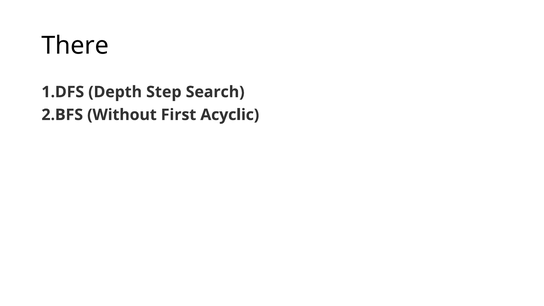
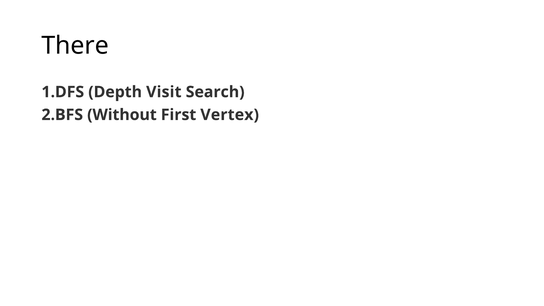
Step: Step -> Visit
Acyclic: Acyclic -> Vertex
